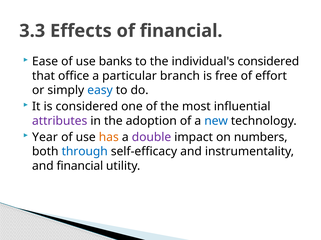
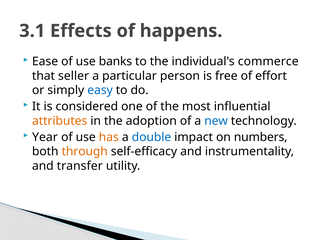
3.3: 3.3 -> 3.1
of financial: financial -> happens
individual's considered: considered -> commerce
office: office -> seller
branch: branch -> person
attributes colour: purple -> orange
double colour: purple -> blue
through colour: blue -> orange
and financial: financial -> transfer
